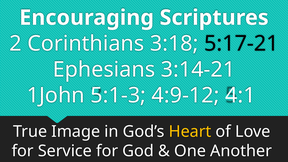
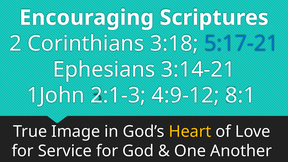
5:17-21 colour: black -> blue
5:1-3: 5:1-3 -> 2:1-3
4:1: 4:1 -> 8:1
